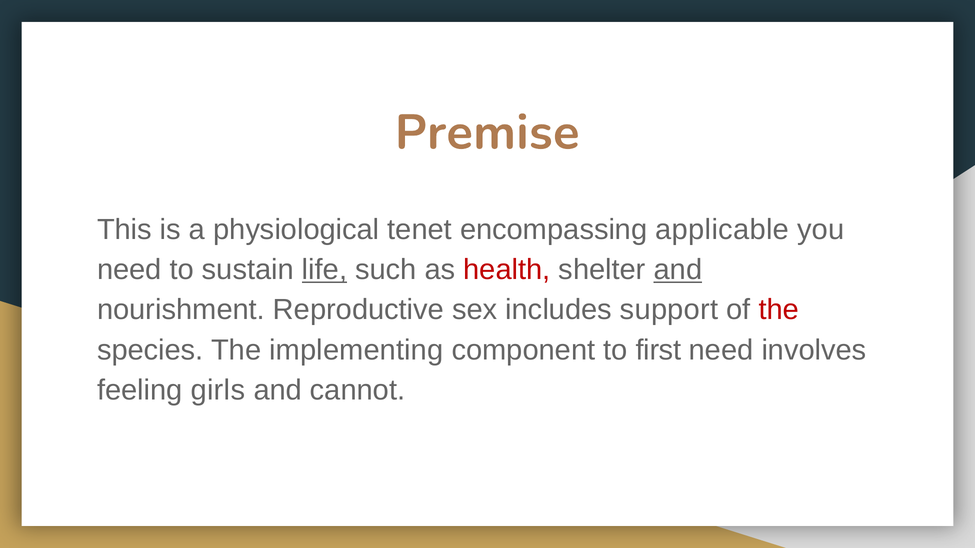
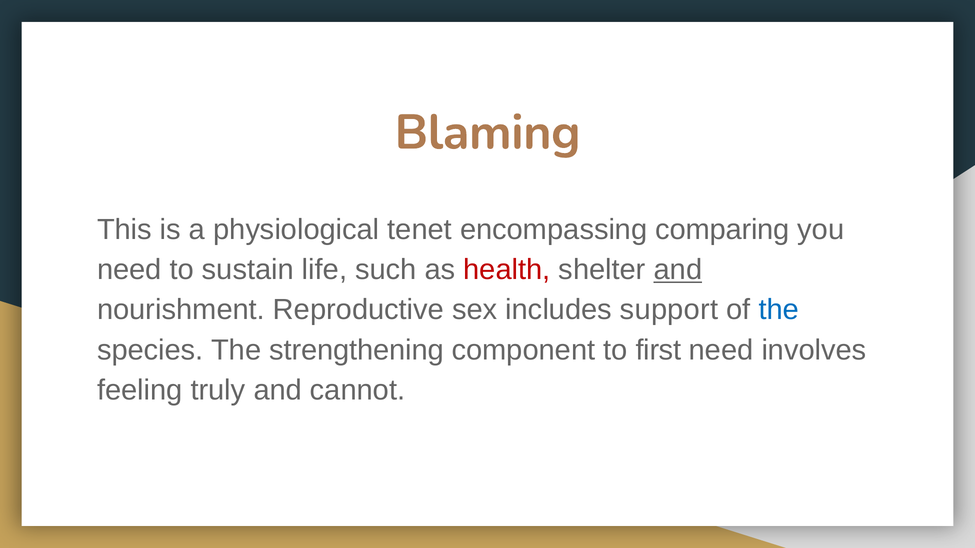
Premise: Premise -> Blaming
applicable: applicable -> comparing
life underline: present -> none
the at (779, 310) colour: red -> blue
implementing: implementing -> strengthening
girls: girls -> truly
